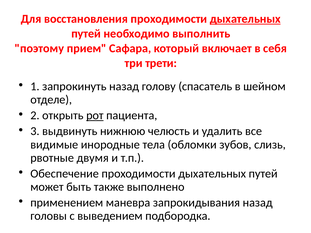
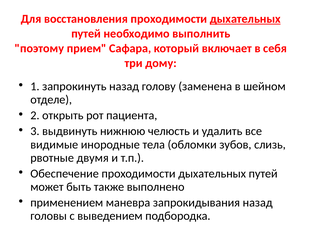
трети: трети -> дому
спасатель: спасатель -> заменена
рот underline: present -> none
